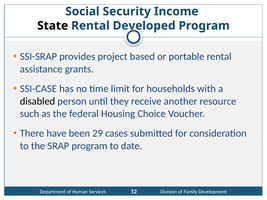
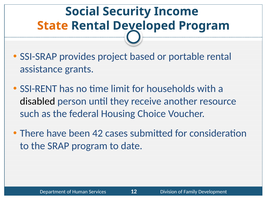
State colour: black -> orange
SSI-CASE: SSI-CASE -> SSI-RENT
29: 29 -> 42
